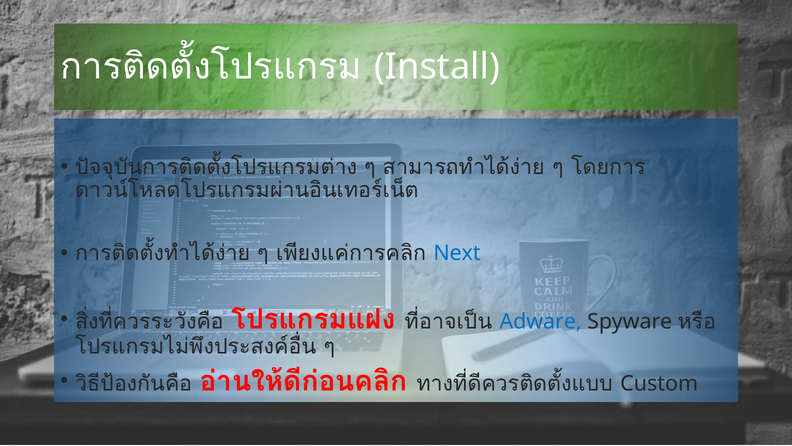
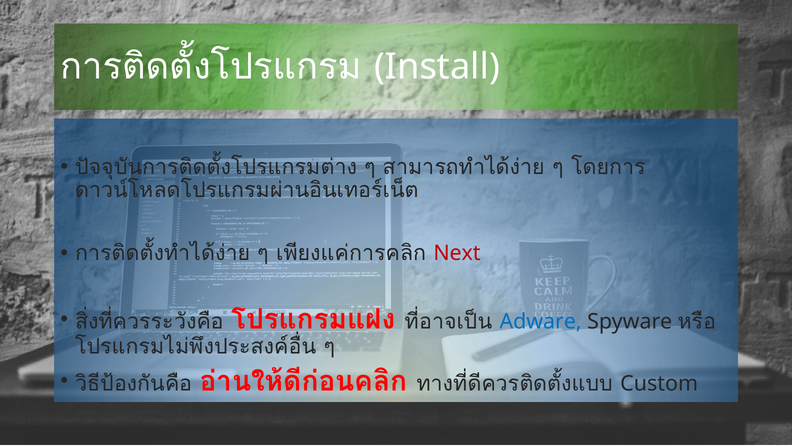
Next colour: blue -> red
